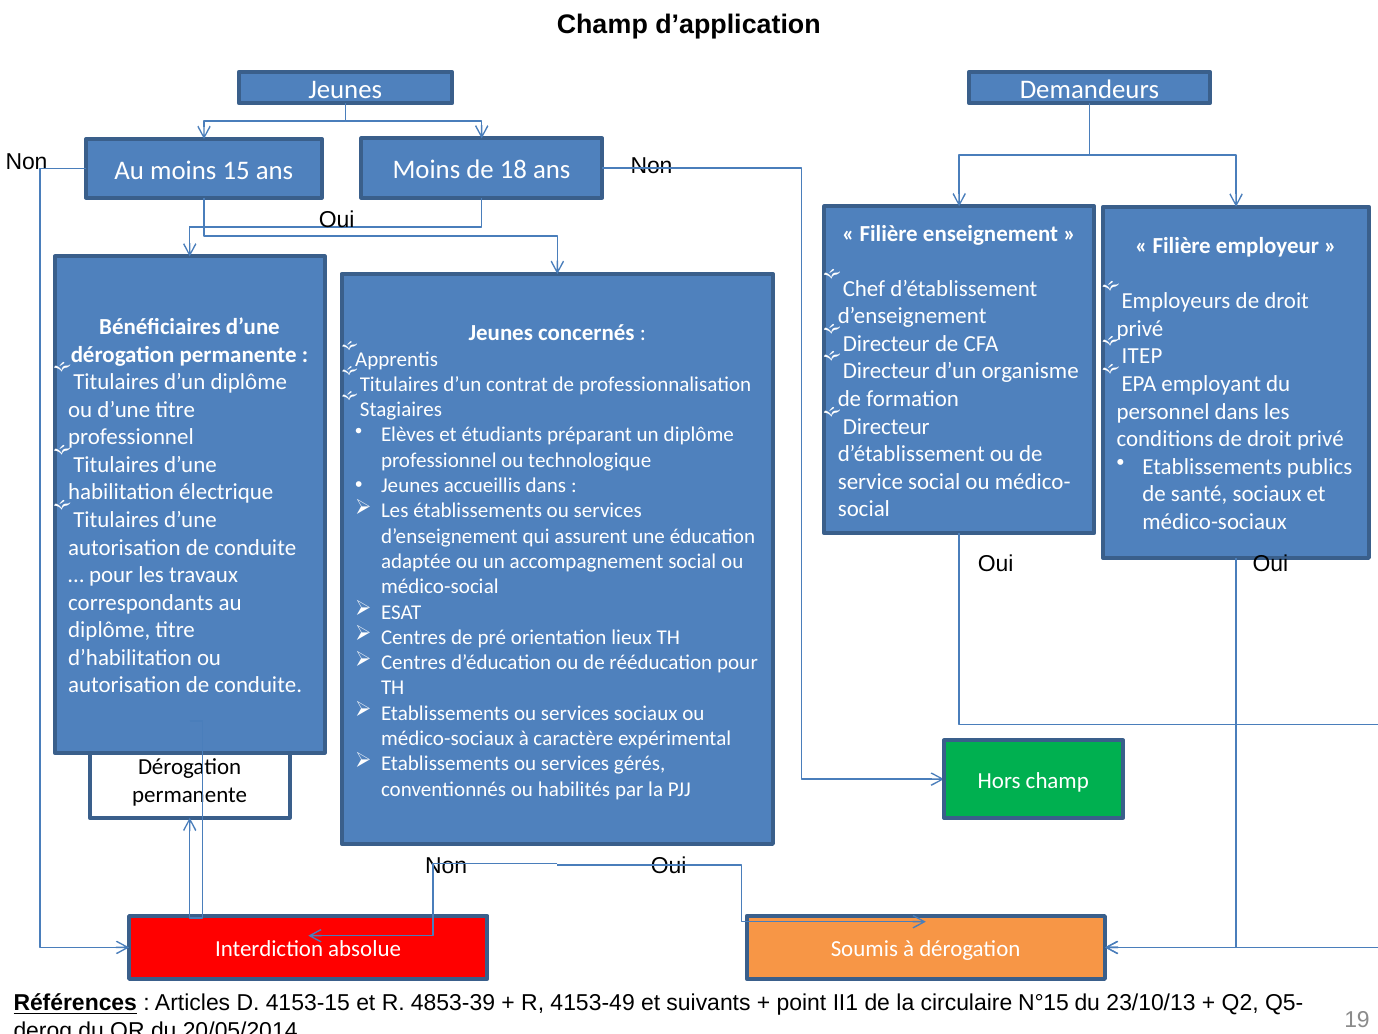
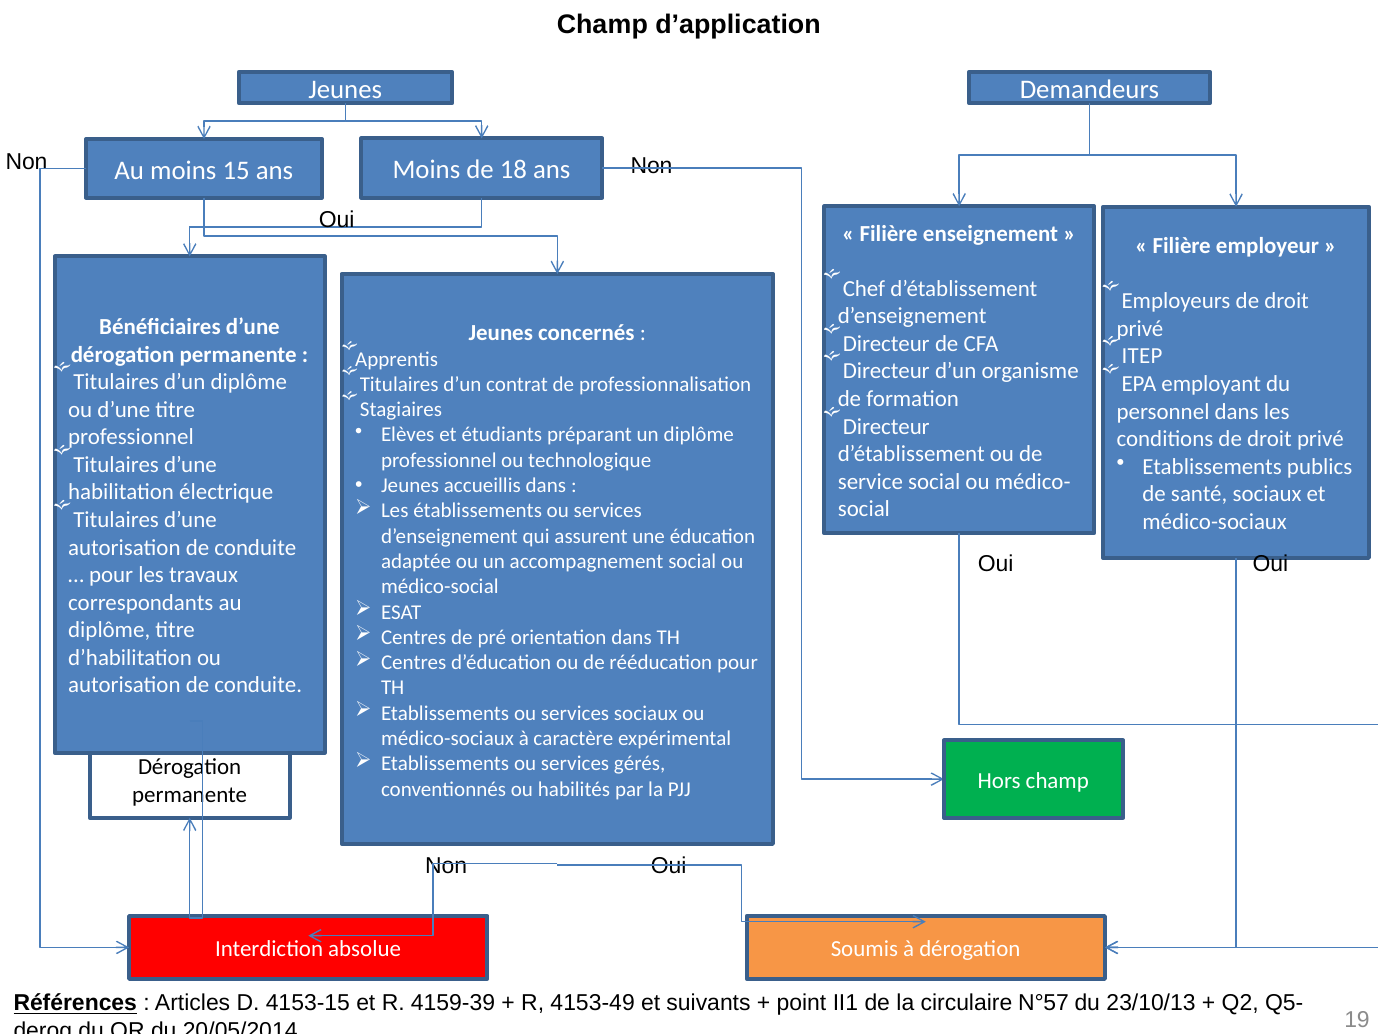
orientation lieux: lieux -> dans
4853-39: 4853-39 -> 4159-39
N°15: N°15 -> N°57
